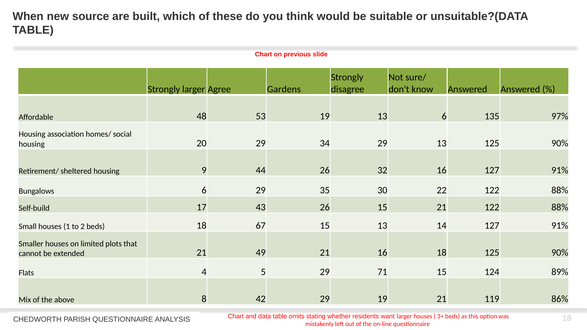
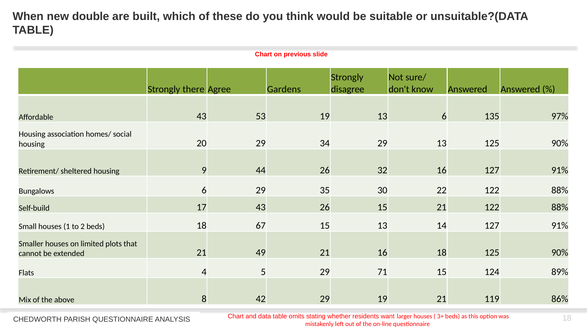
source: source -> double
Strongly larger: larger -> there
Affordable 48: 48 -> 43
